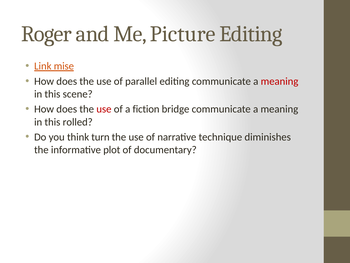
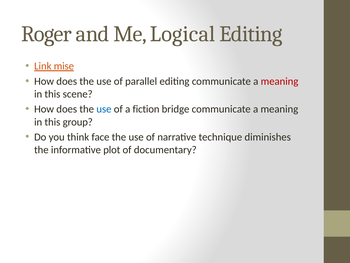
Picture: Picture -> Logical
use at (104, 109) colour: red -> blue
rolled: rolled -> group
turn: turn -> face
